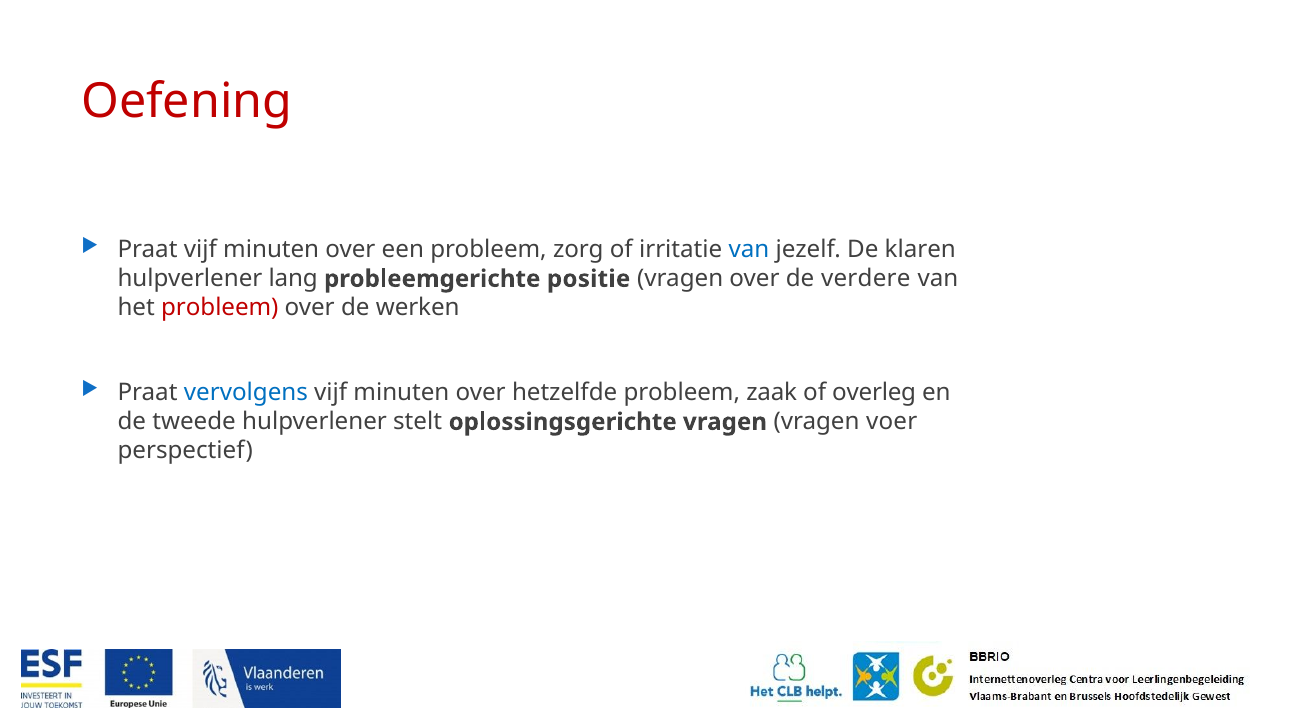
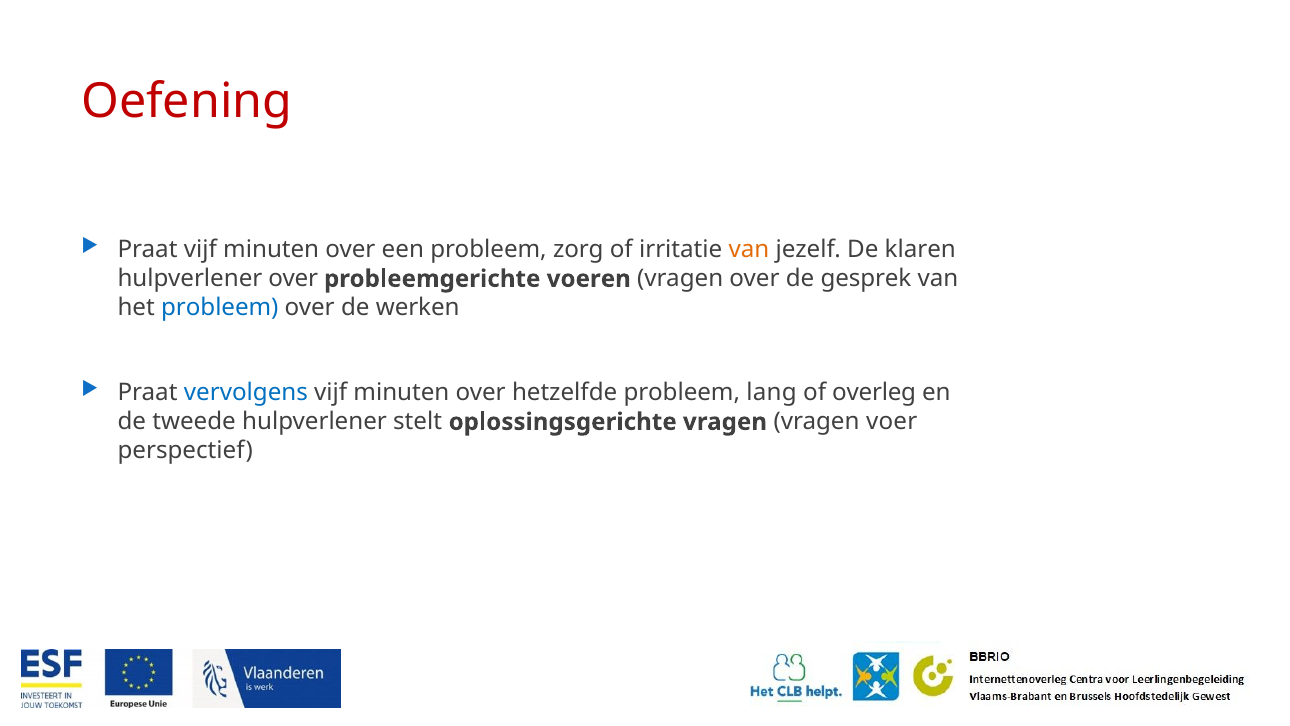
van at (749, 250) colour: blue -> orange
hulpverlener lang: lang -> over
positie: positie -> voeren
verdere: verdere -> gesprek
probleem at (220, 308) colour: red -> blue
zaak: zaak -> lang
